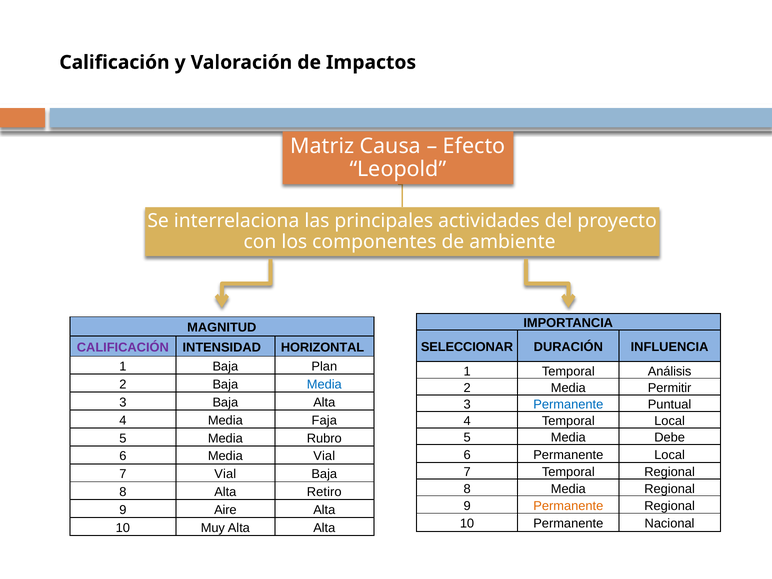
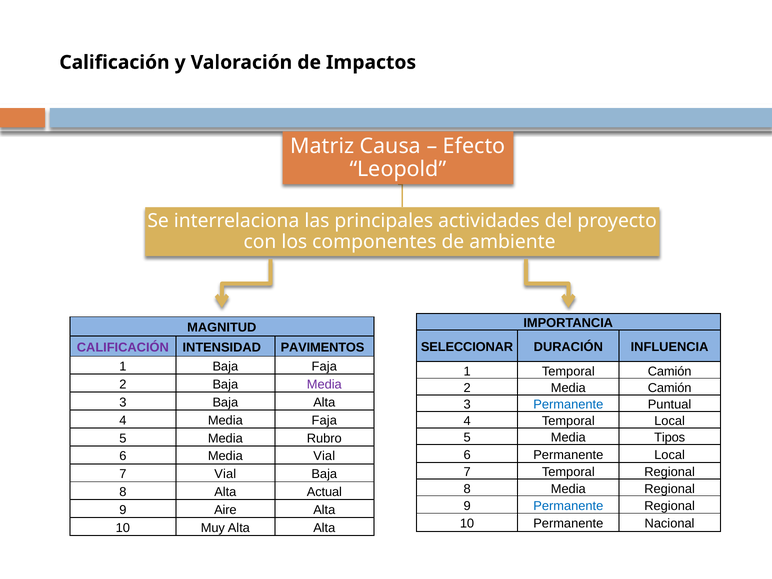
HORIZONTAL: HORIZONTAL -> PAVIMENTOS
Baja Plan: Plan -> Faja
Temporal Análisis: Análisis -> Camión
Media at (324, 384) colour: blue -> purple
Media Permitir: Permitir -> Camión
Debe: Debe -> Tipos
Retiro: Retiro -> Actual
Permanente at (568, 506) colour: orange -> blue
